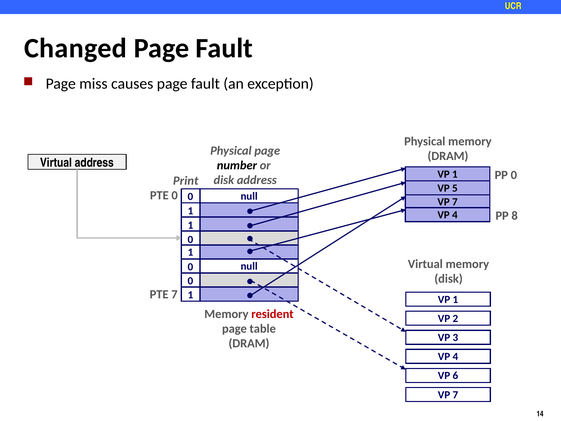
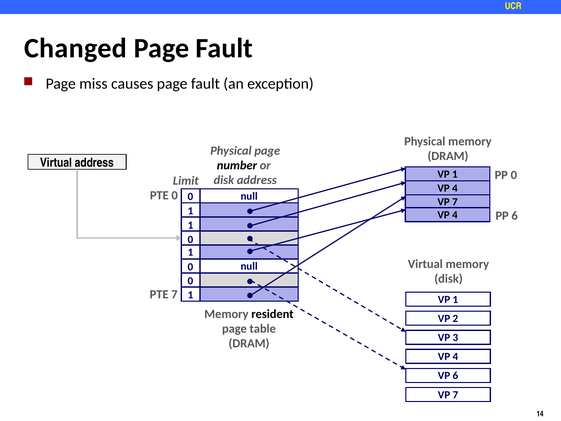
Print: Print -> Limit
5 at (455, 188): 5 -> 4
PP 8: 8 -> 6
resident colour: red -> black
